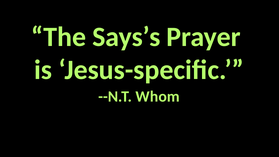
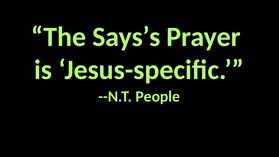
Whom: Whom -> People
